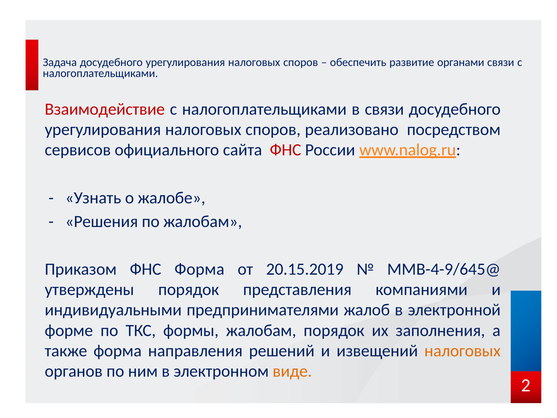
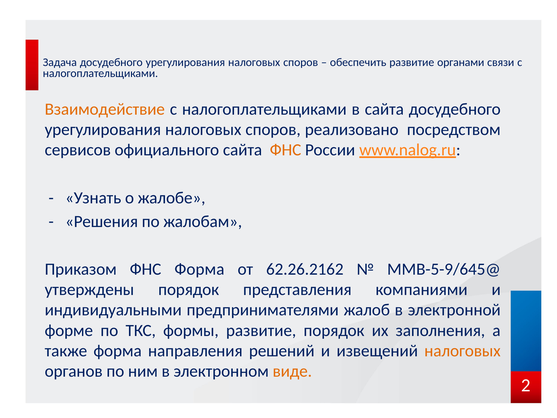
Взаимодействие colour: red -> orange
в связи: связи -> сайта
ФНС at (286, 150) colour: red -> orange
20.15.2019: 20.15.2019 -> 62.26.2162
ММВ-4-9/645@: ММВ-4-9/645@ -> ММВ-5-9/645@
формы жалобам: жалобам -> развитие
